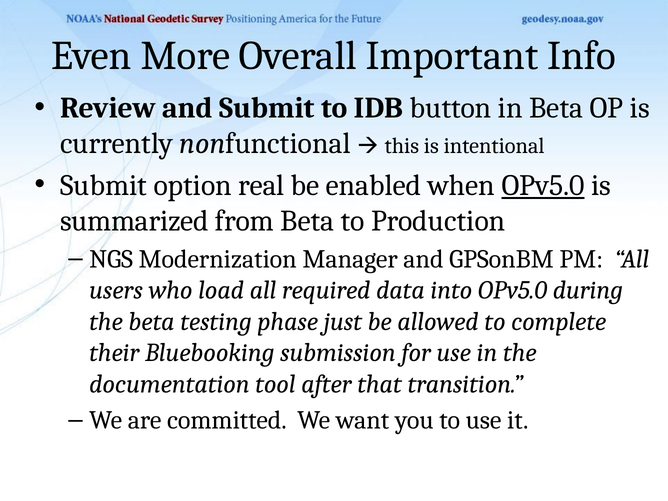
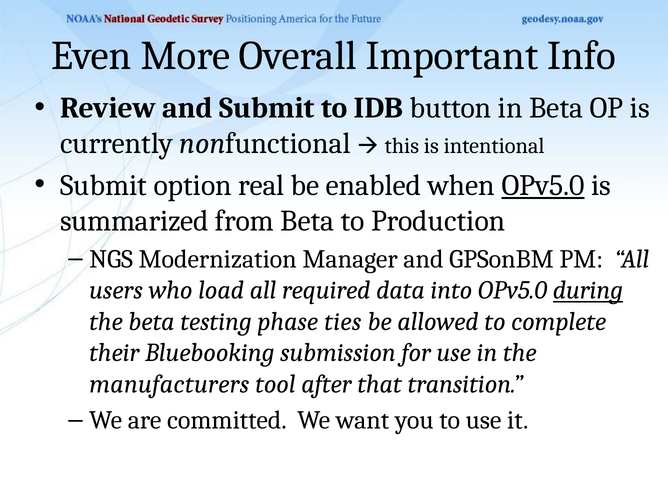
during underline: none -> present
just: just -> ties
documentation: documentation -> manufacturers
